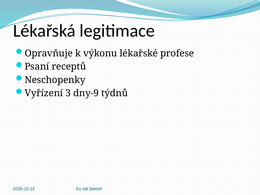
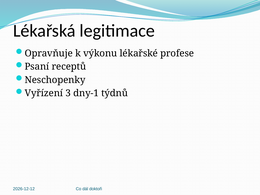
dny-9: dny-9 -> dny-1
